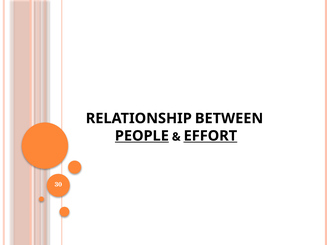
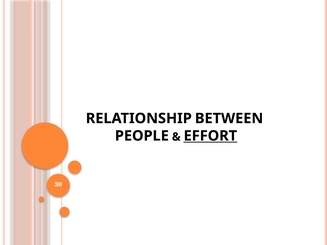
PEOPLE underline: present -> none
